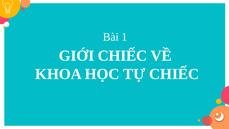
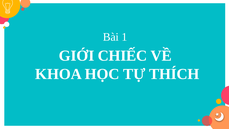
TỰ CHIẾC: CHIẾC -> THÍCH
